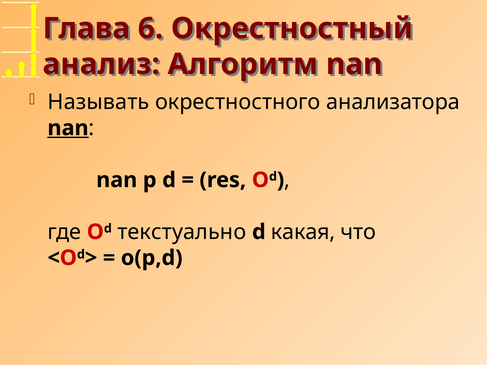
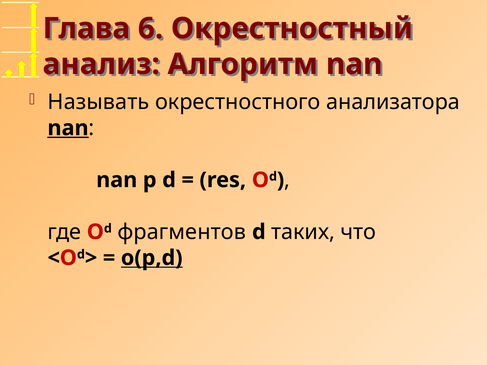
текстуально: текстуально -> фрагментов
какая: какая -> таких
o(p,d underline: none -> present
